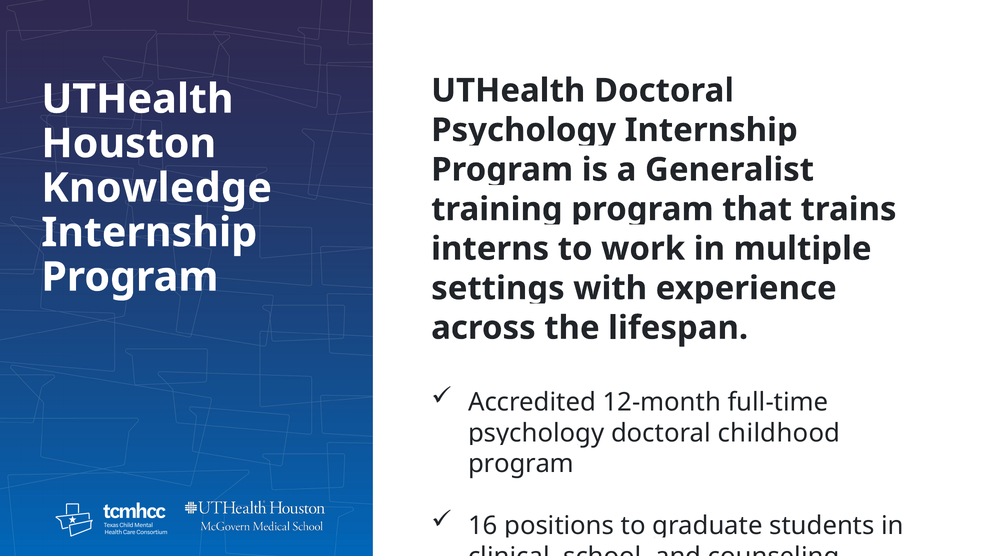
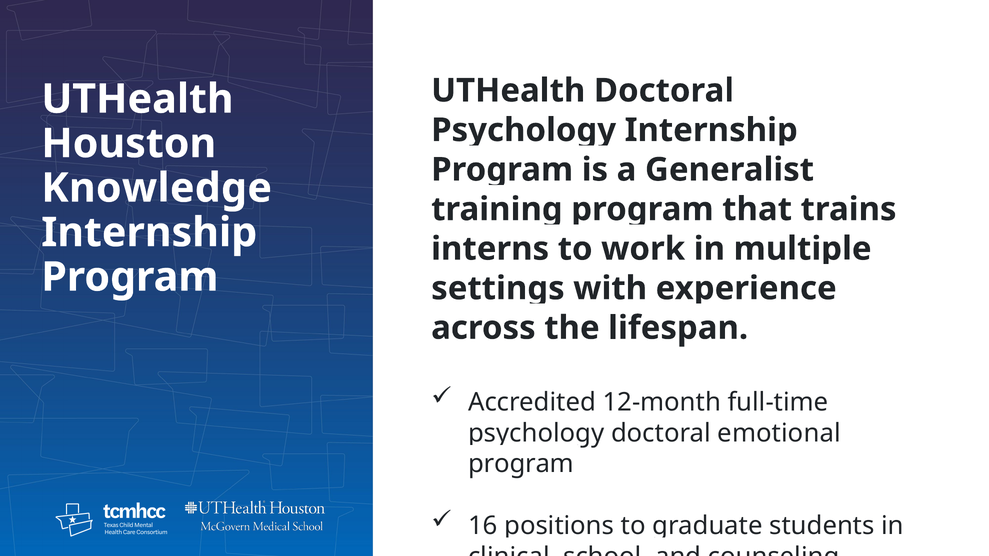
childhood: childhood -> emotional
